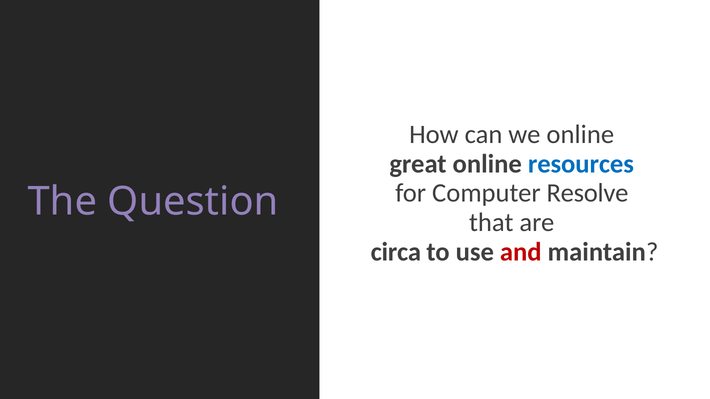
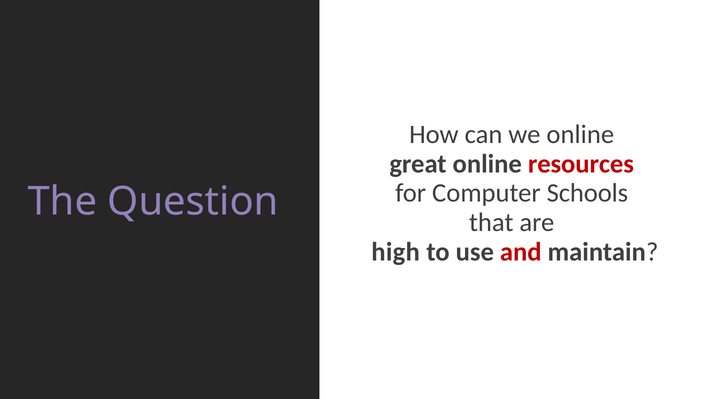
resources colour: blue -> red
Resolve: Resolve -> Schools
circa: circa -> high
